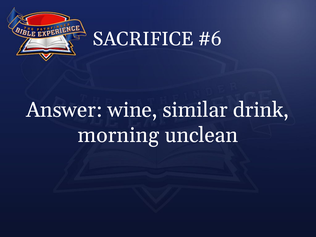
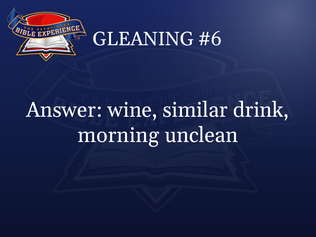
SACRIFICE: SACRIFICE -> GLEANING
